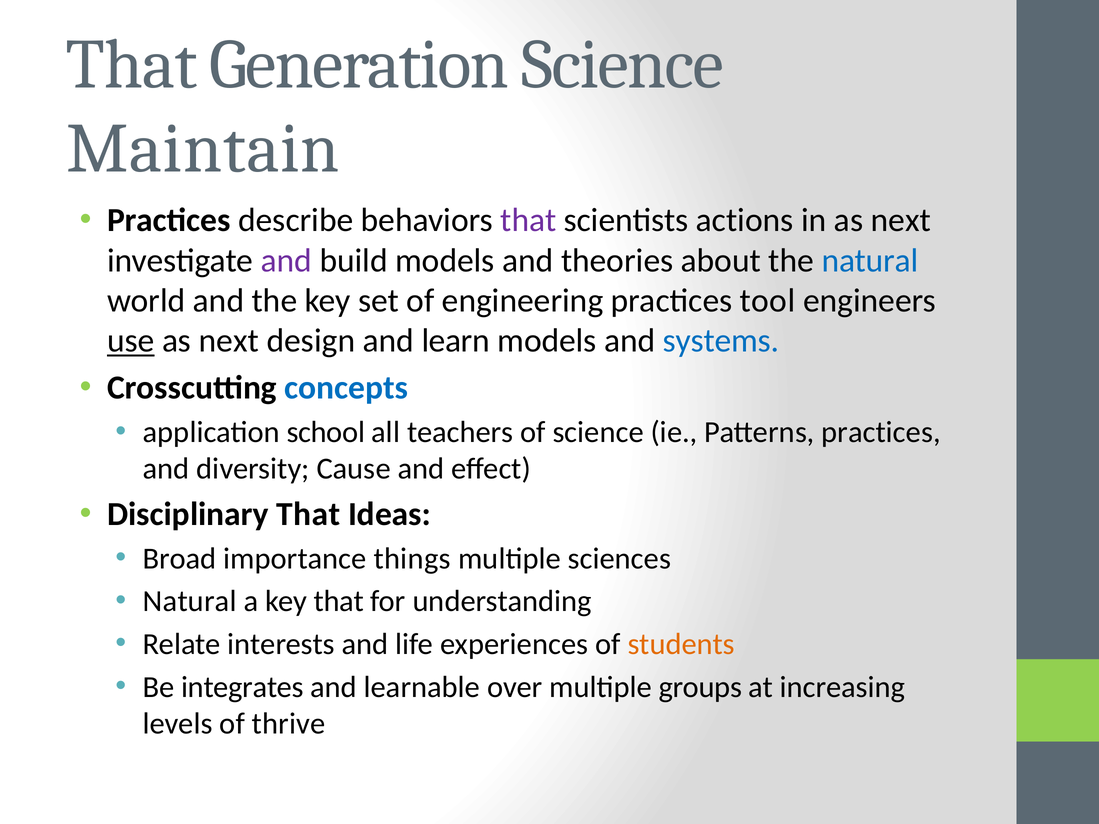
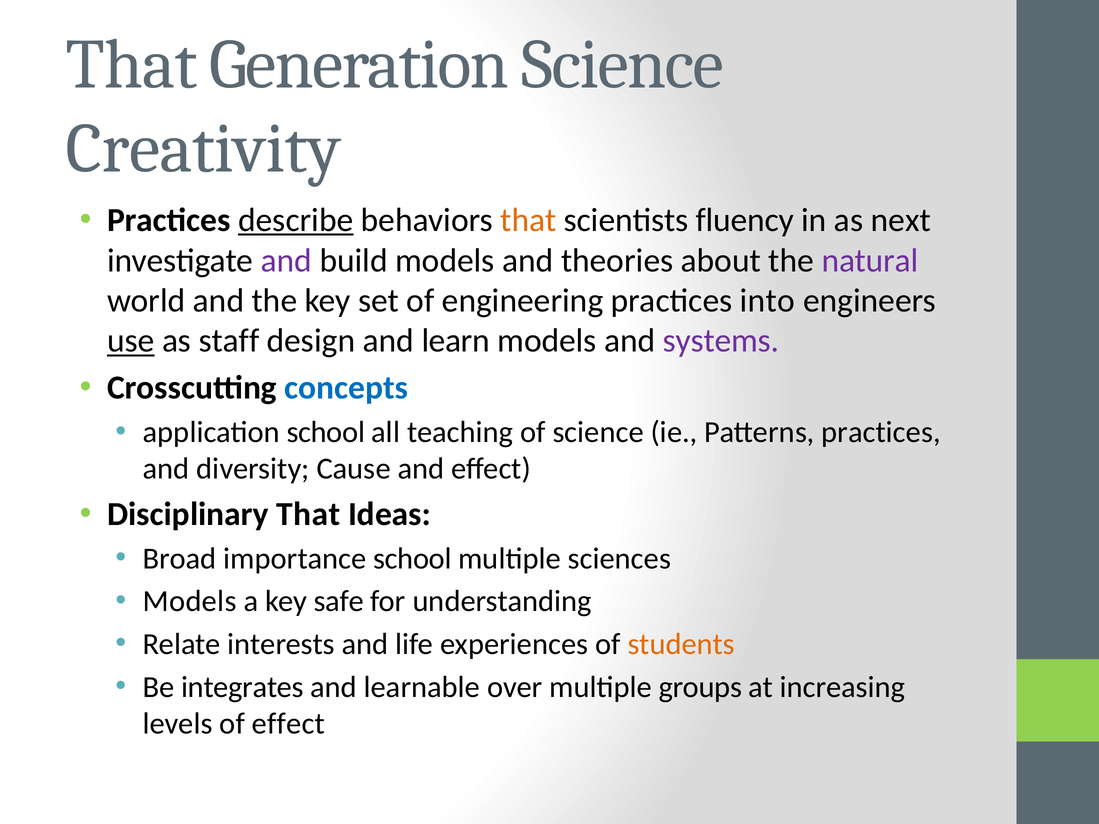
Maintain: Maintain -> Creativity
describe underline: none -> present
that at (528, 220) colour: purple -> orange
actions: actions -> fluency
natural at (870, 261) colour: blue -> purple
tool: tool -> into
next at (229, 341): next -> staff
systems colour: blue -> purple
teachers: teachers -> teaching
importance things: things -> school
Natural at (190, 602): Natural -> Models
key that: that -> safe
of thrive: thrive -> effect
